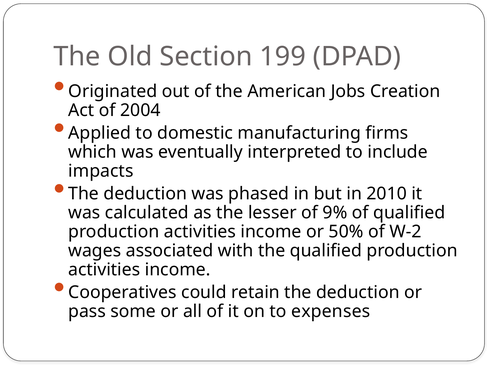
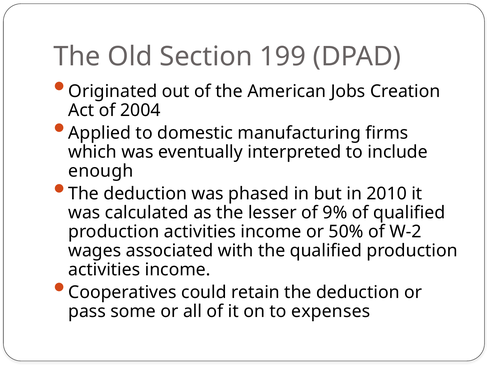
impacts: impacts -> enough
